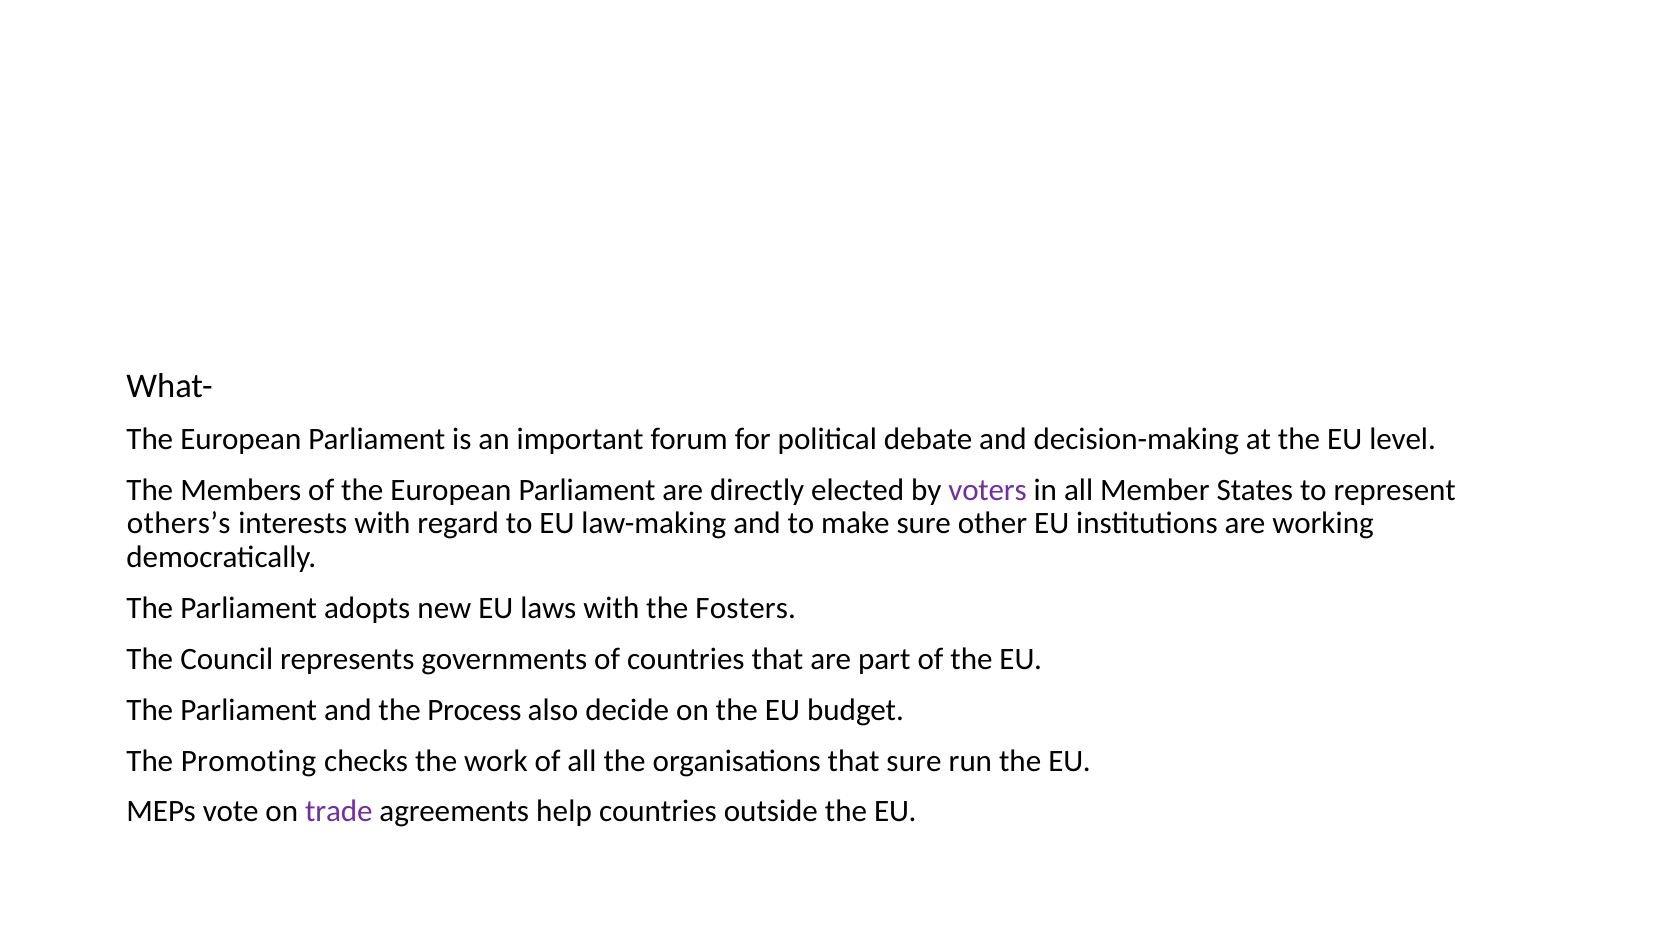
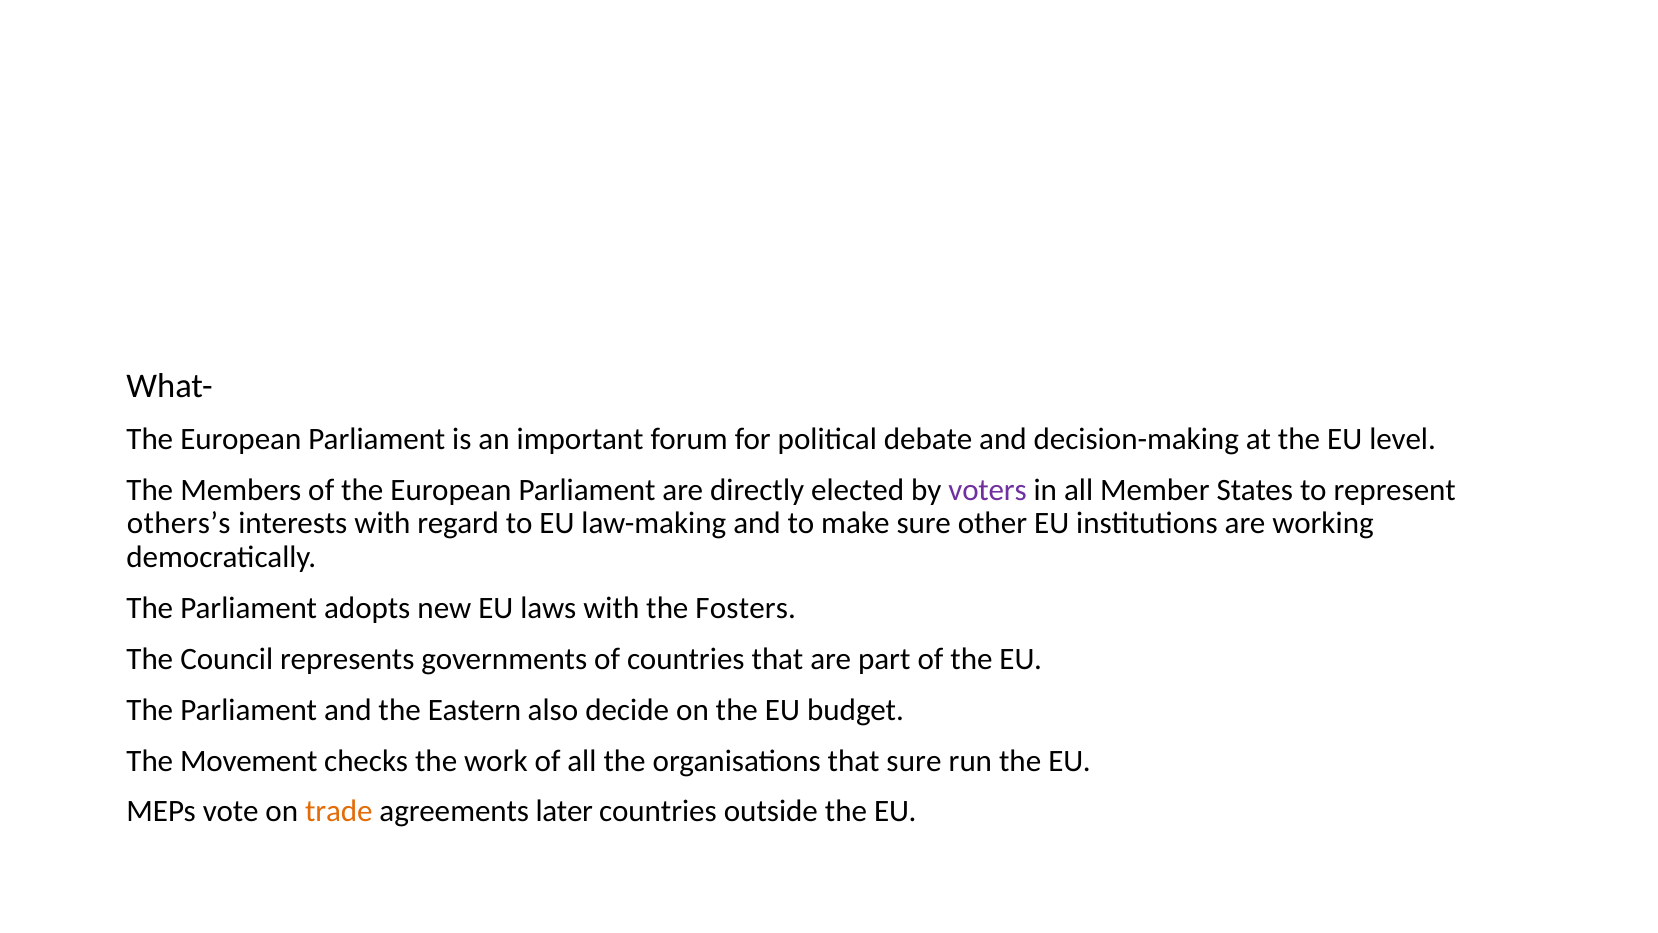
Process: Process -> Eastern
Promoting: Promoting -> Movement
trade colour: purple -> orange
help: help -> later
